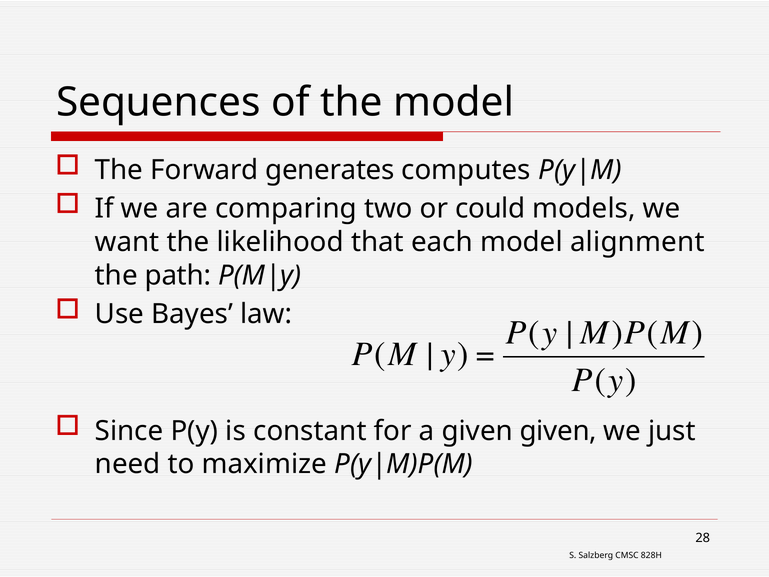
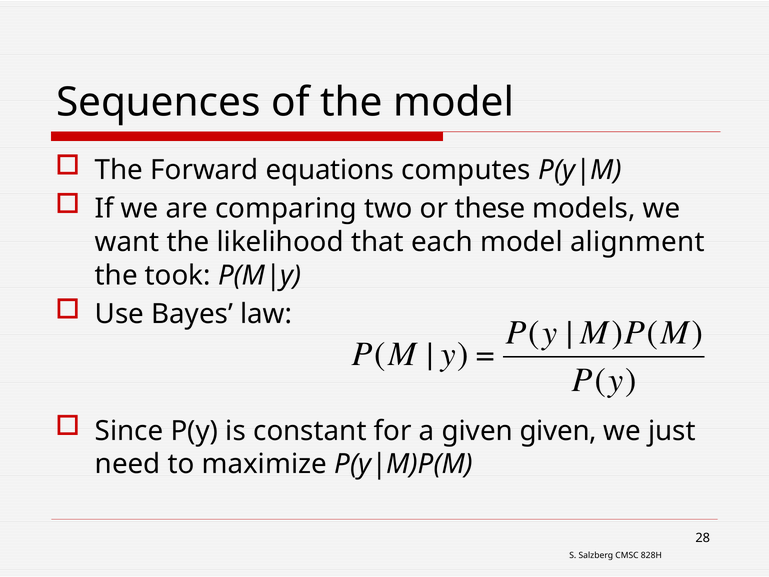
generates: generates -> equations
could: could -> these
path: path -> took
